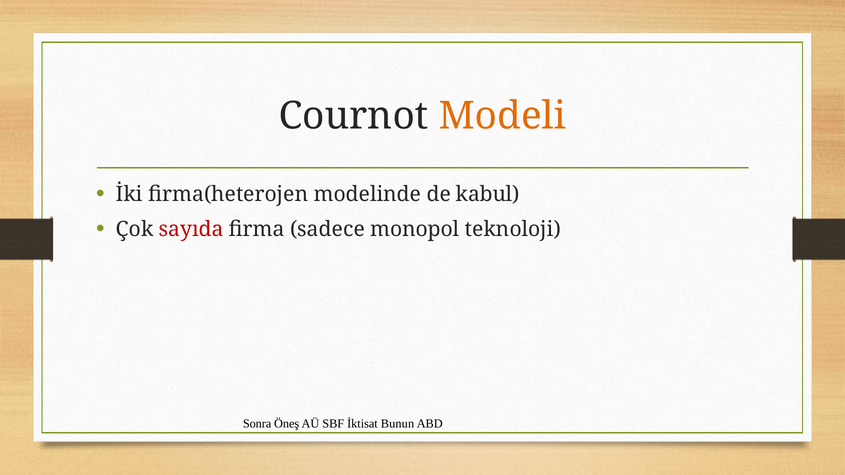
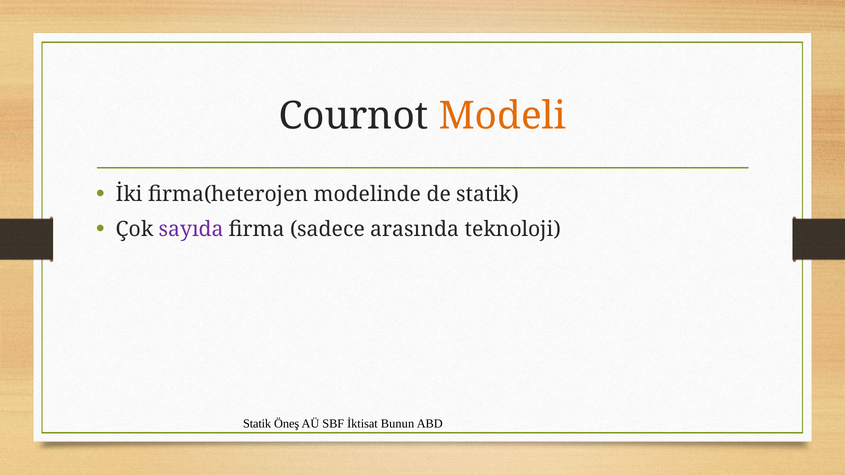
de kabul: kabul -> statik
sayıda colour: red -> purple
monopol: monopol -> arasında
Sonra at (257, 424): Sonra -> Statik
